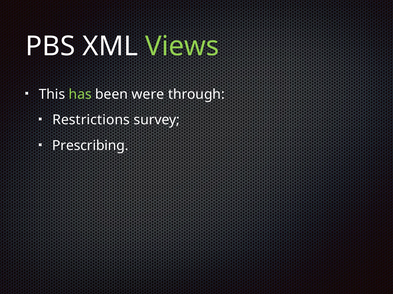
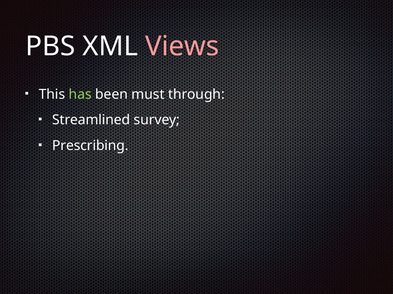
Views colour: light green -> pink
were: were -> must
Restrictions: Restrictions -> Streamlined
